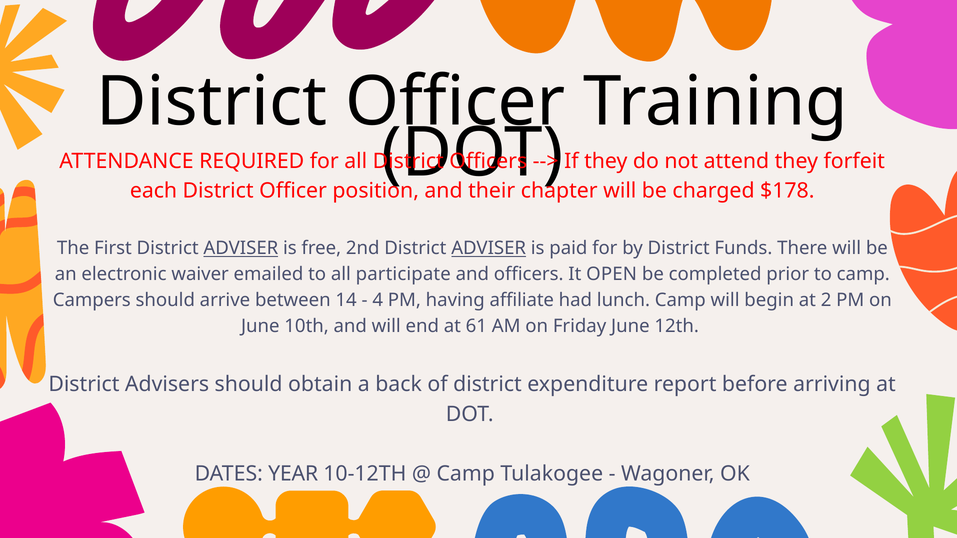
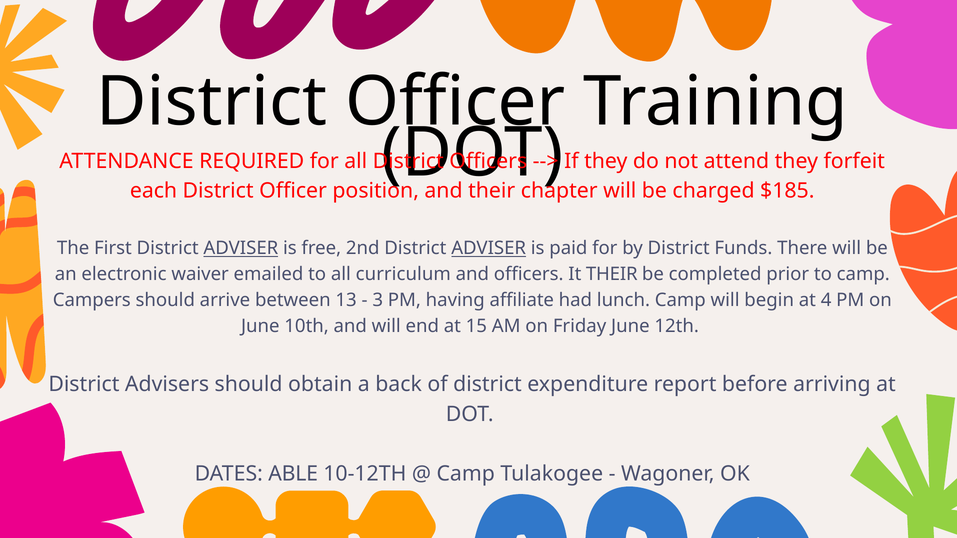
$178: $178 -> $185
participate: participate -> curriculum
It OPEN: OPEN -> THEIR
14: 14 -> 13
4: 4 -> 3
2: 2 -> 4
61: 61 -> 15
YEAR: YEAR -> ABLE
